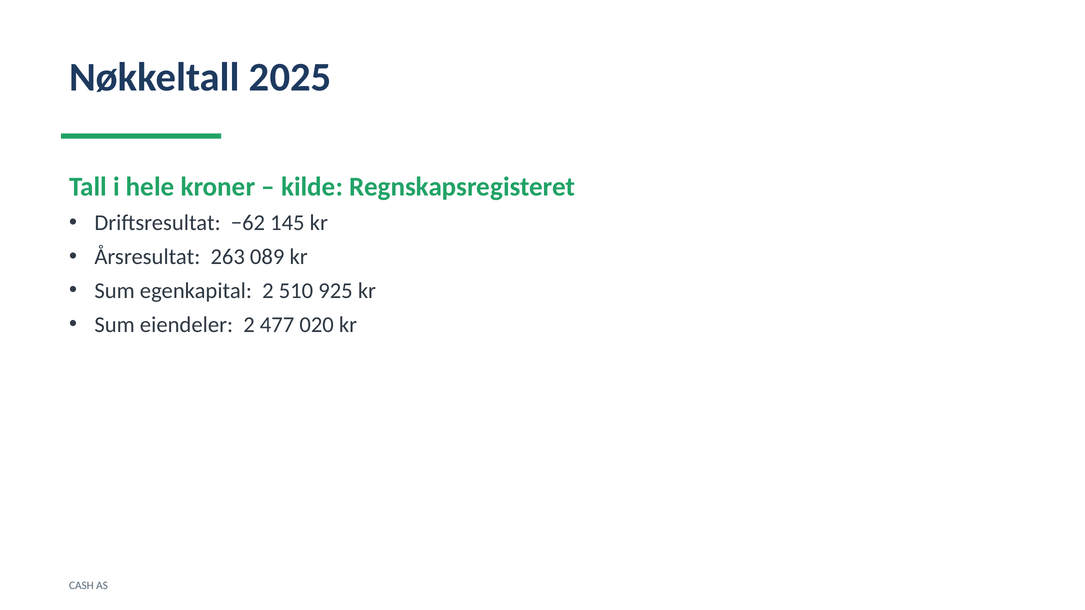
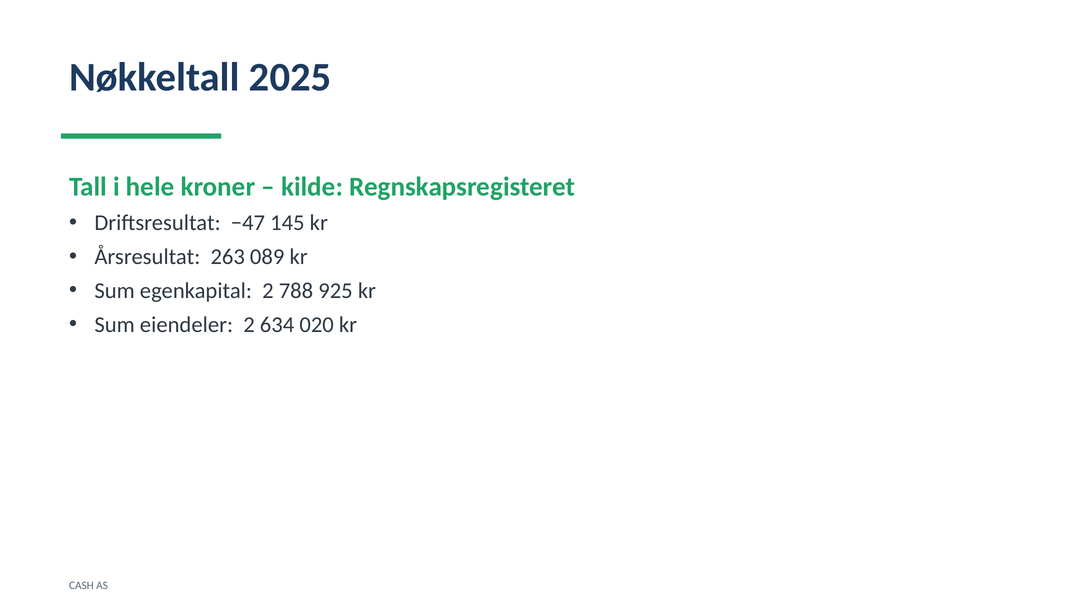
−62: −62 -> −47
510: 510 -> 788
477: 477 -> 634
